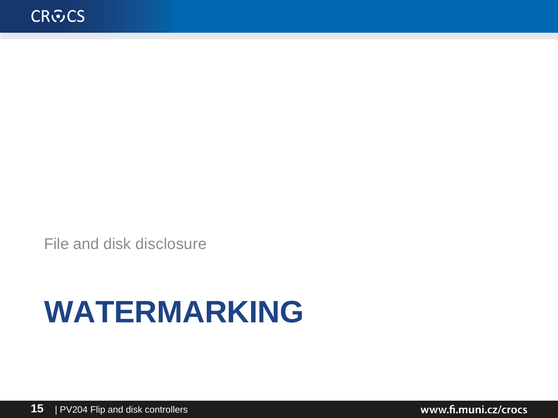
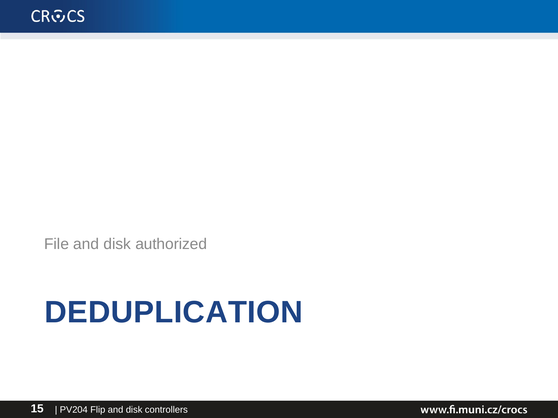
disclosure: disclosure -> authorized
WATERMARKING: WATERMARKING -> DEDUPLICATION
